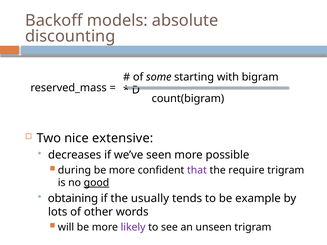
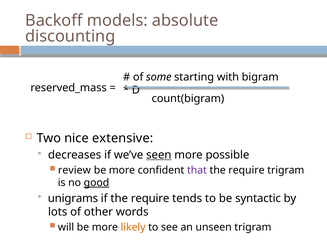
seen underline: none -> present
during: during -> review
obtaining: obtaining -> unigrams
if the usually: usually -> require
example: example -> syntactic
likely colour: purple -> orange
